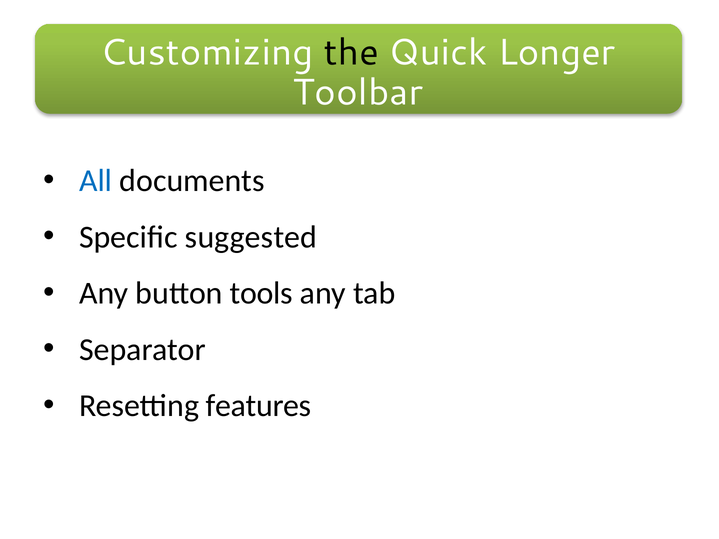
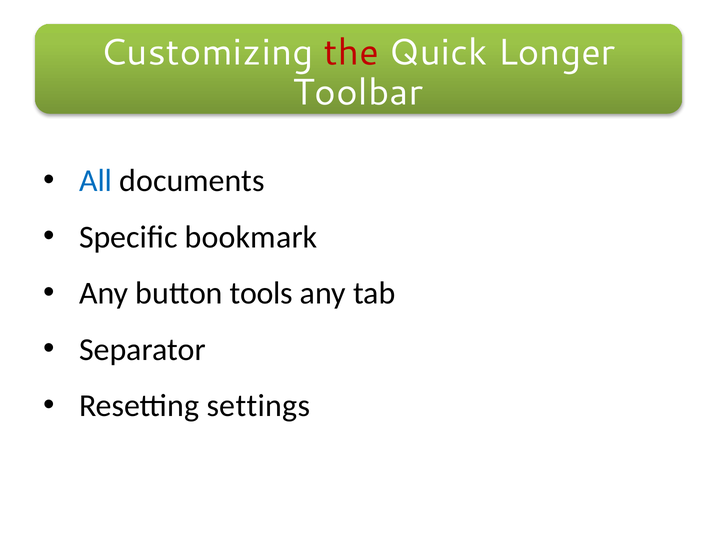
the colour: black -> red
suggested: suggested -> bookmark
features: features -> settings
